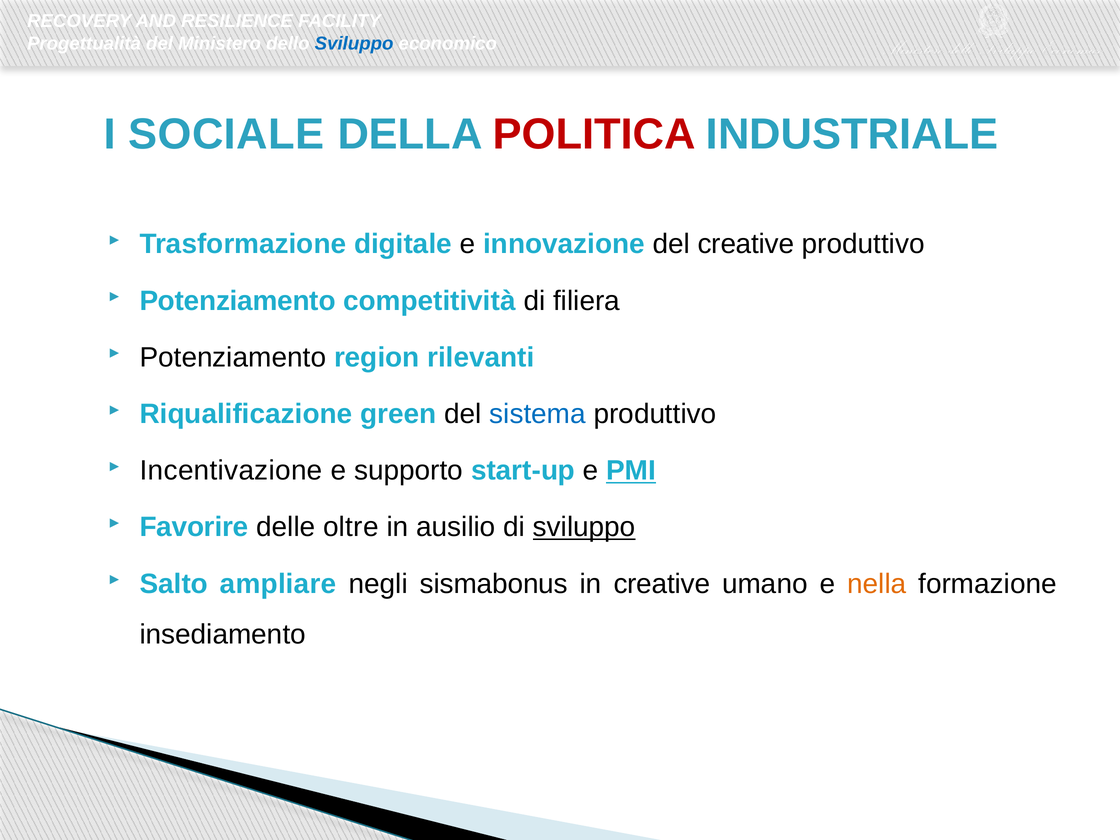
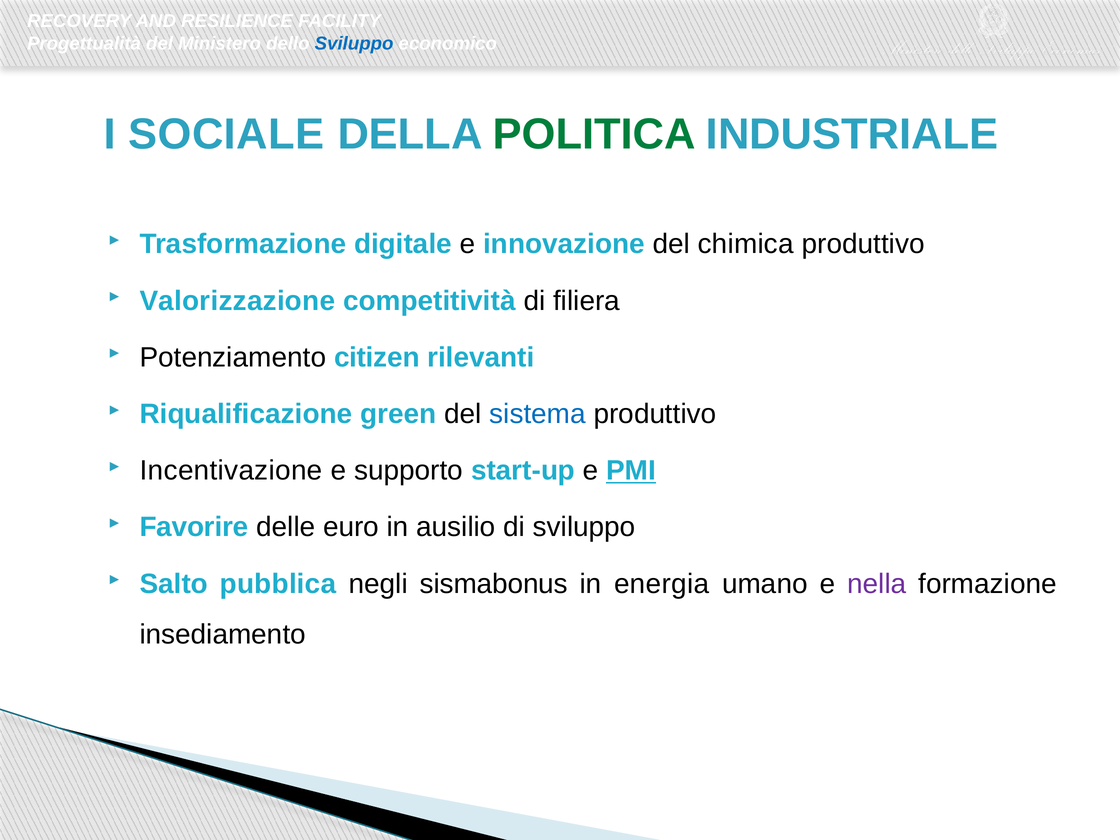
POLITICA colour: red -> green
del creative: creative -> chimica
Potenziamento at (238, 301): Potenziamento -> Valorizzazione
region: region -> citizen
oltre: oltre -> euro
sviluppo at (584, 527) underline: present -> none
ampliare: ampliare -> pubblica
in creative: creative -> energia
nella colour: orange -> purple
